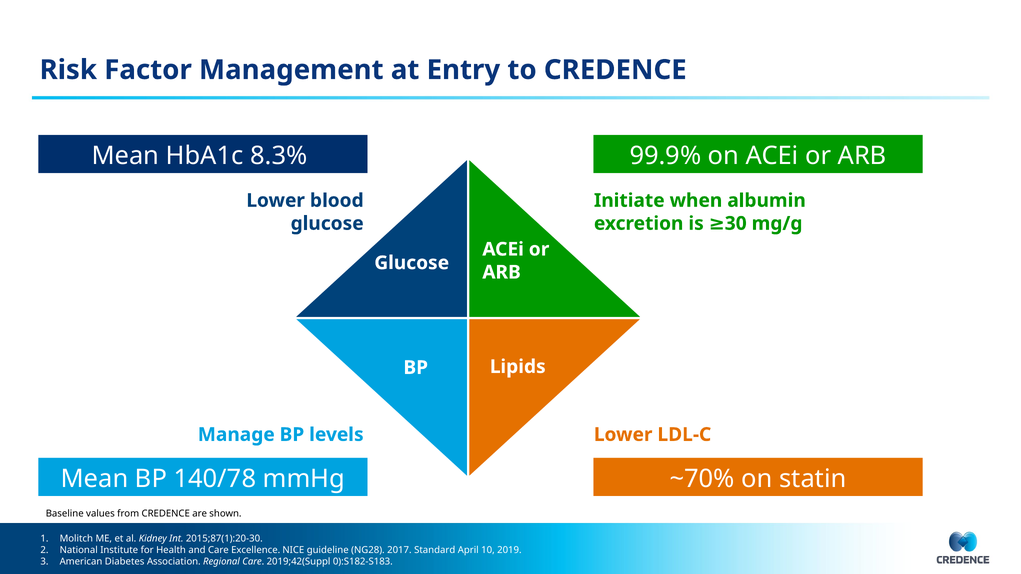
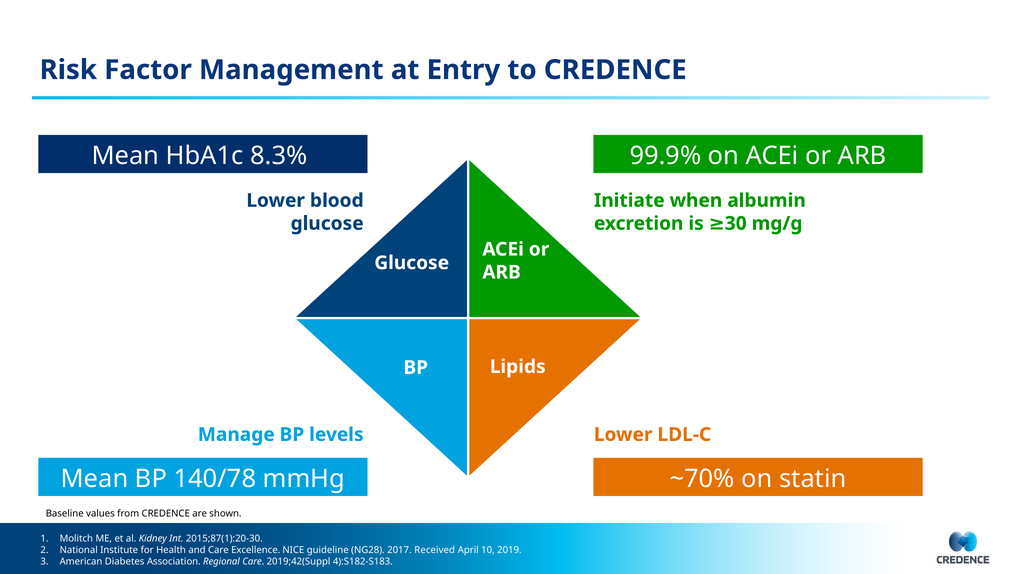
Standard: Standard -> Received
0):S182-S183: 0):S182-S183 -> 4):S182-S183
